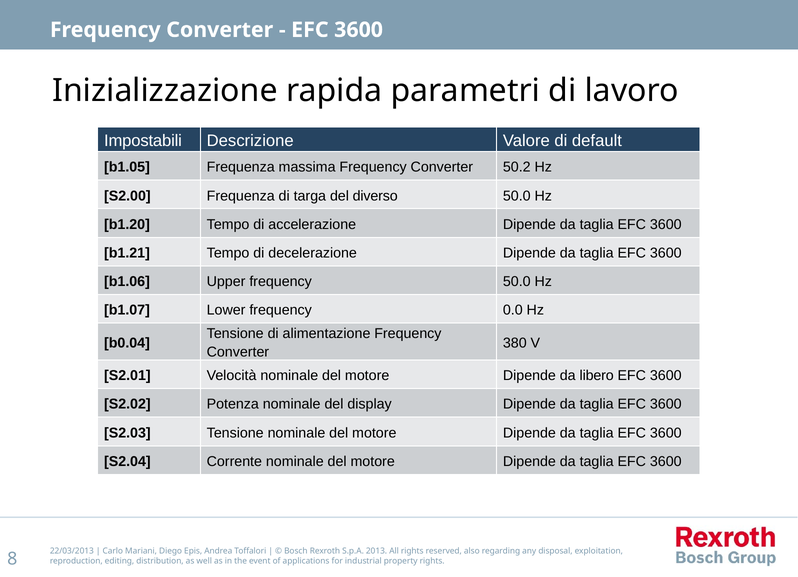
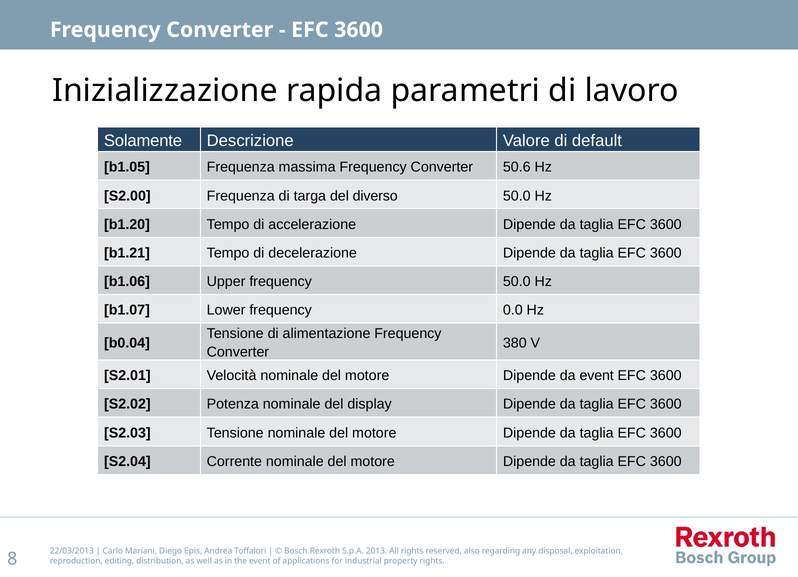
Impostabili: Impostabili -> Solamente
50.2: 50.2 -> 50.6
da libero: libero -> event
